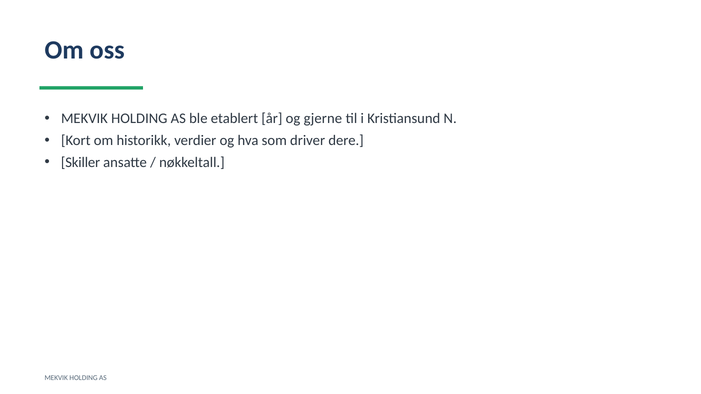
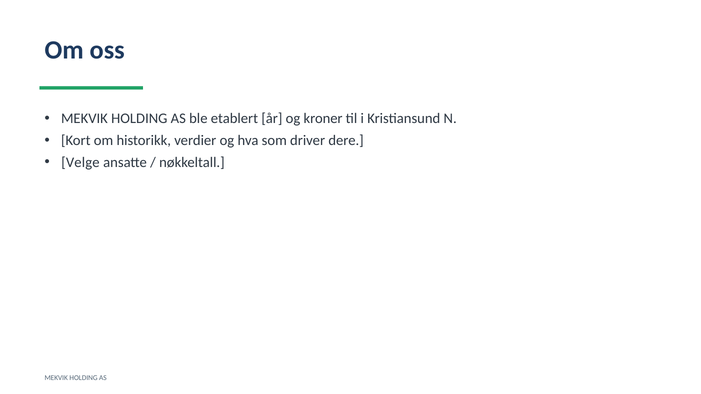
gjerne: gjerne -> kroner
Skiller: Skiller -> Velge
